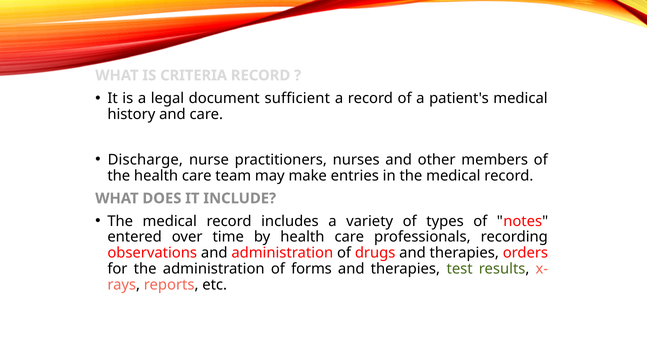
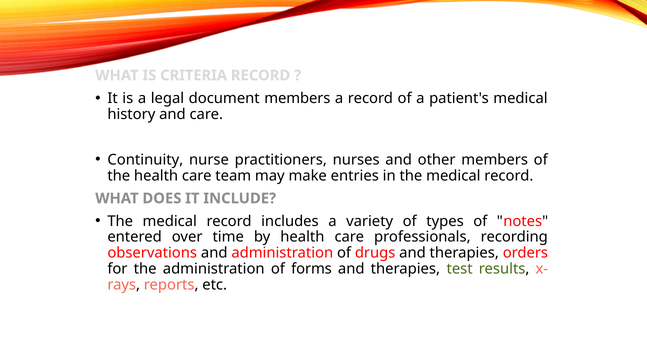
document sufficient: sufficient -> members
Discharge: Discharge -> Continuity
